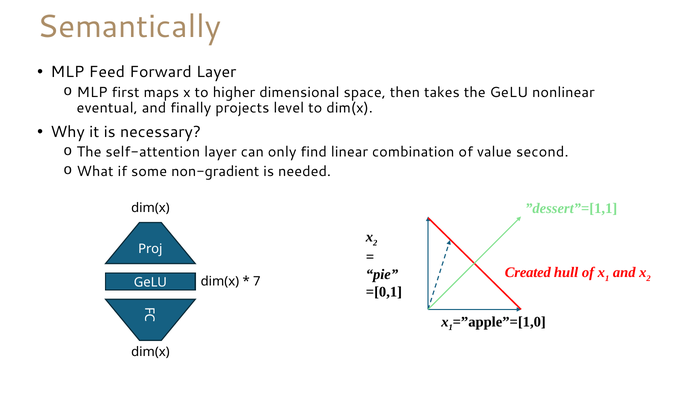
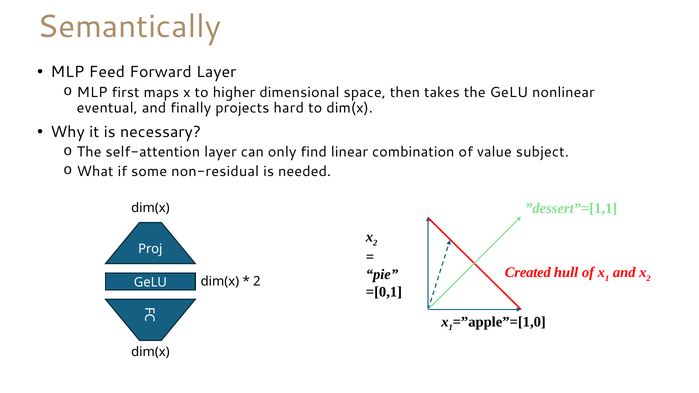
level: level -> hard
second: second -> subject
non-gradient: non-gradient -> non-residual
7 at (257, 282): 7 -> 2
